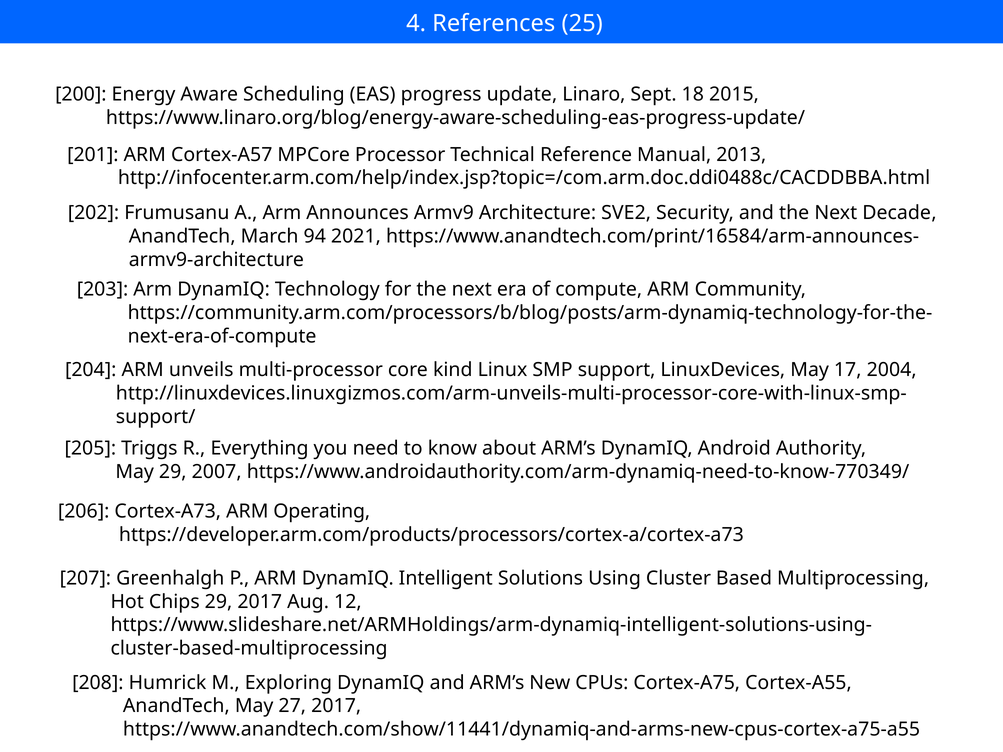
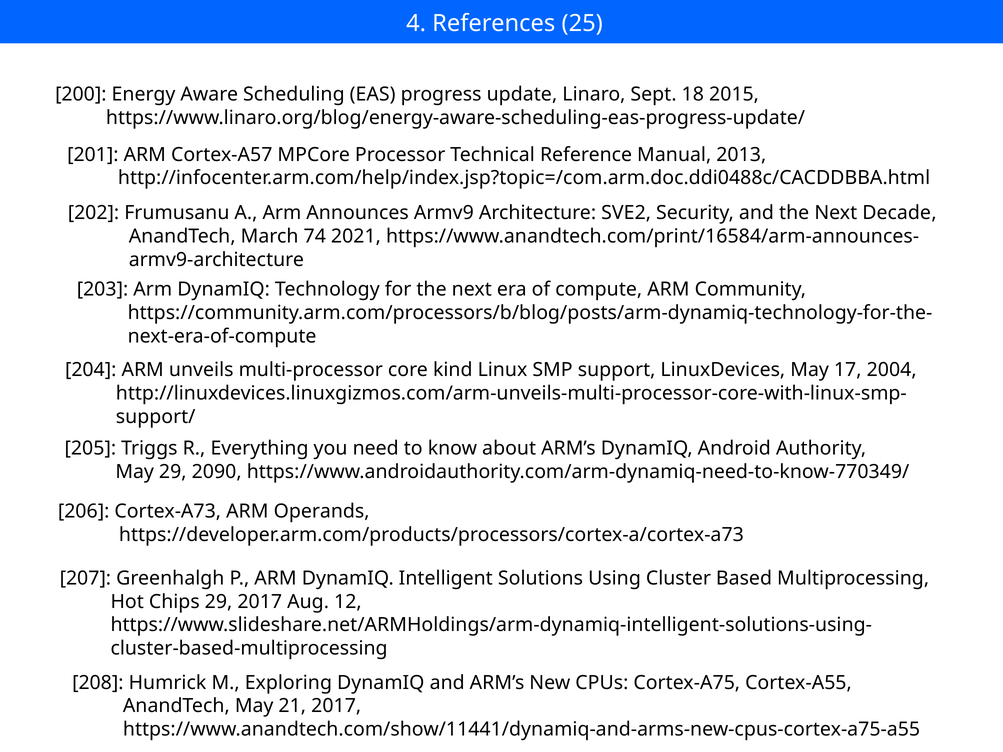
94: 94 -> 74
2007: 2007 -> 2090
Operating: Operating -> Operands
27: 27 -> 21
